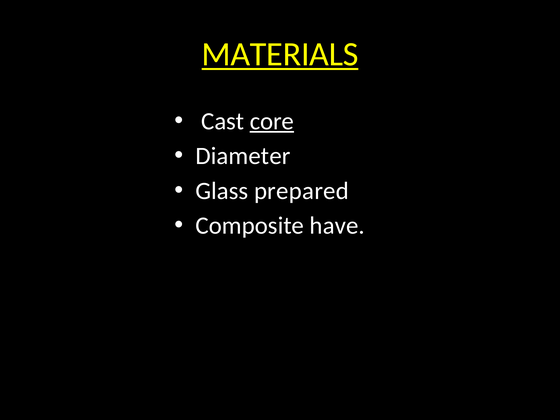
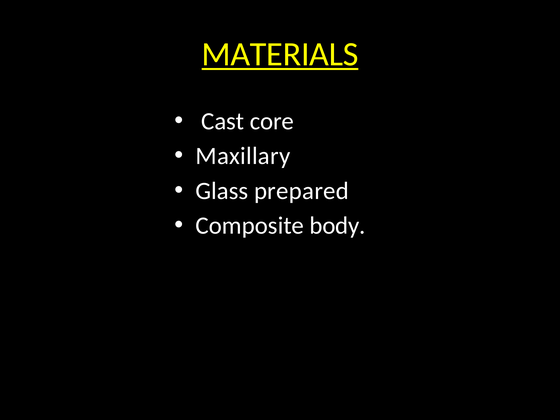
core underline: present -> none
Diameter: Diameter -> Maxillary
have: have -> body
